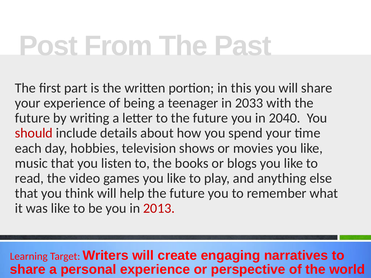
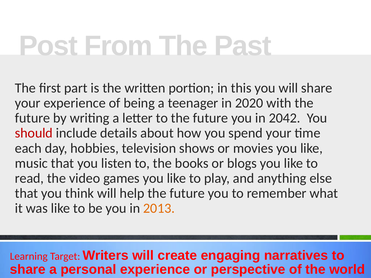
2033: 2033 -> 2020
2040: 2040 -> 2042
2013 colour: red -> orange
